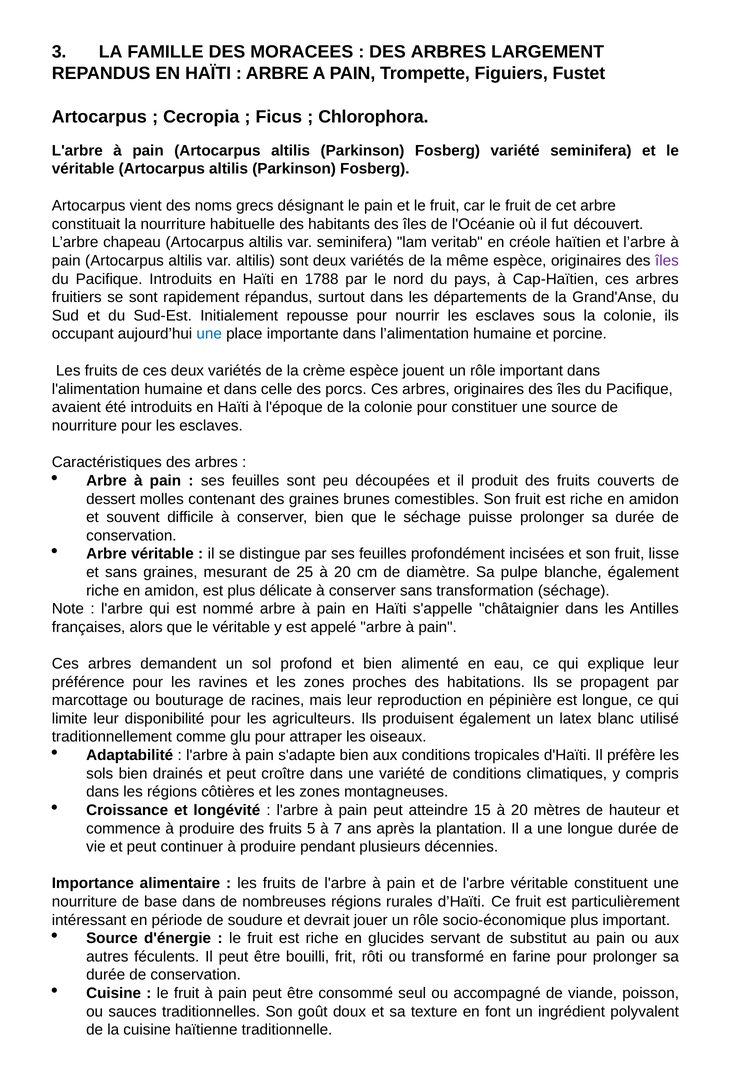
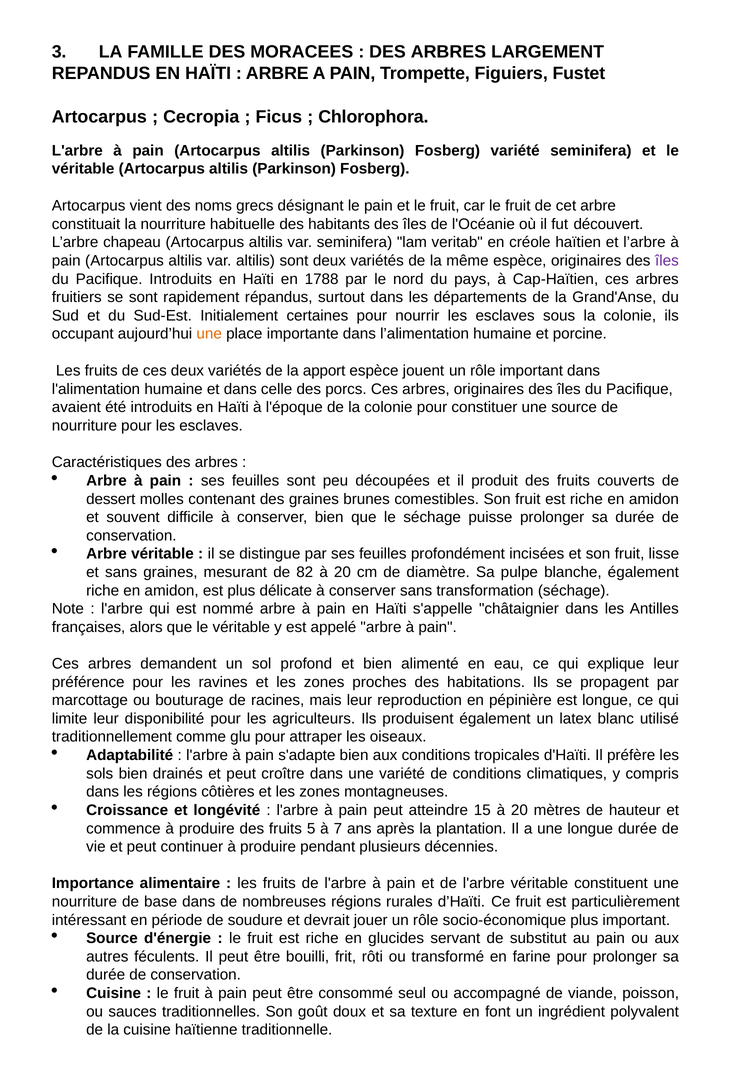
repousse: repousse -> certaines
une at (209, 334) colour: blue -> orange
crème: crème -> apport
25: 25 -> 82
